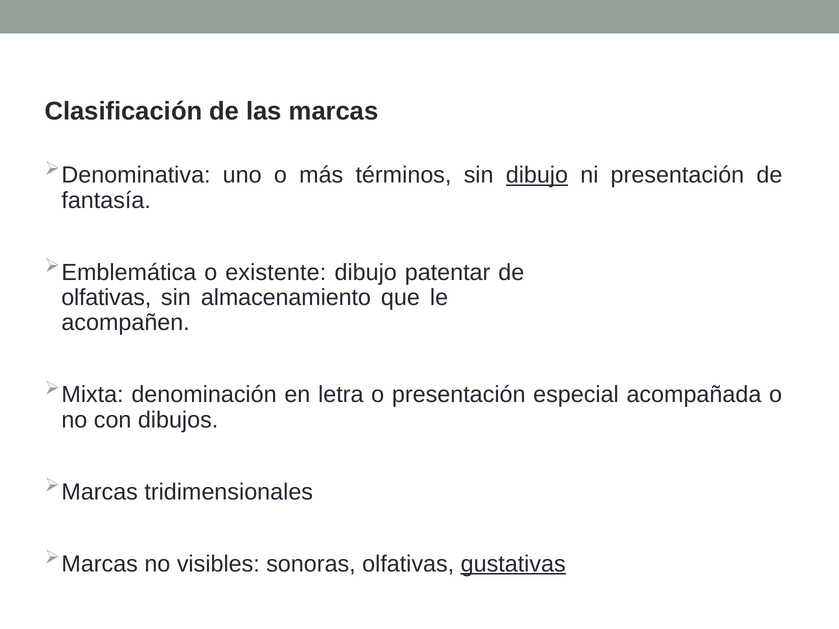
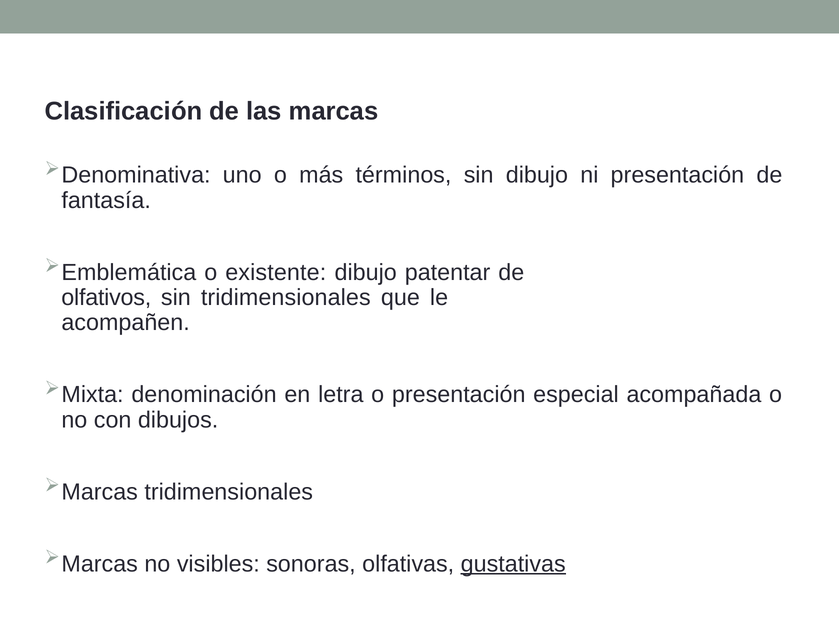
dibujo at (537, 175) underline: present -> none
olfativas at (106, 298): olfativas -> olfativos
sin almacenamiento: almacenamiento -> tridimensionales
